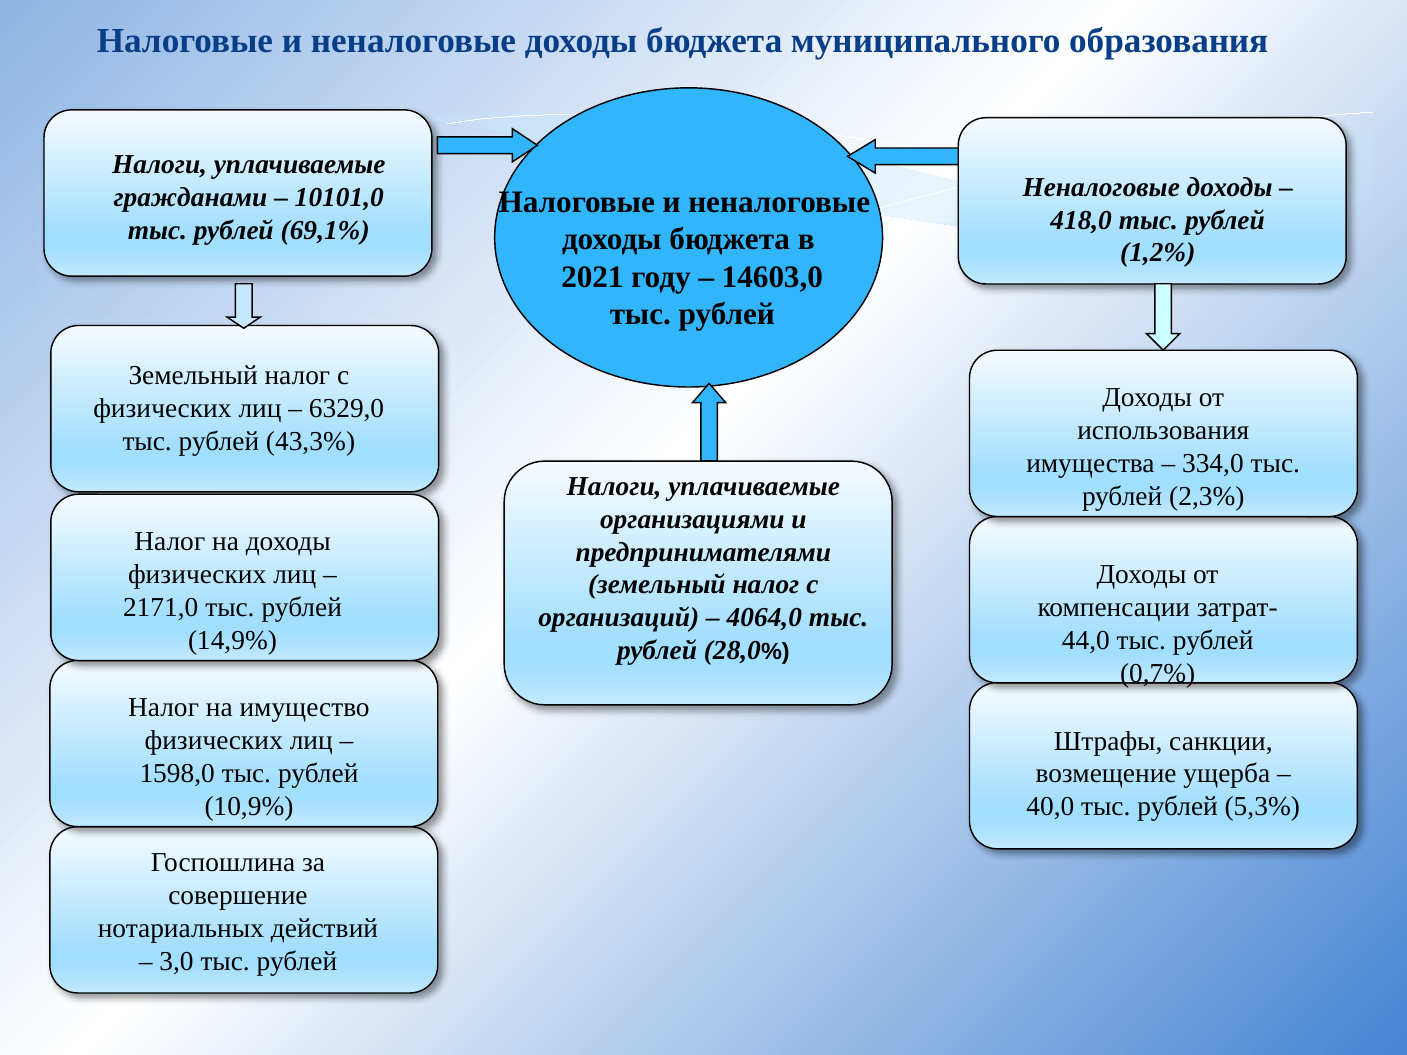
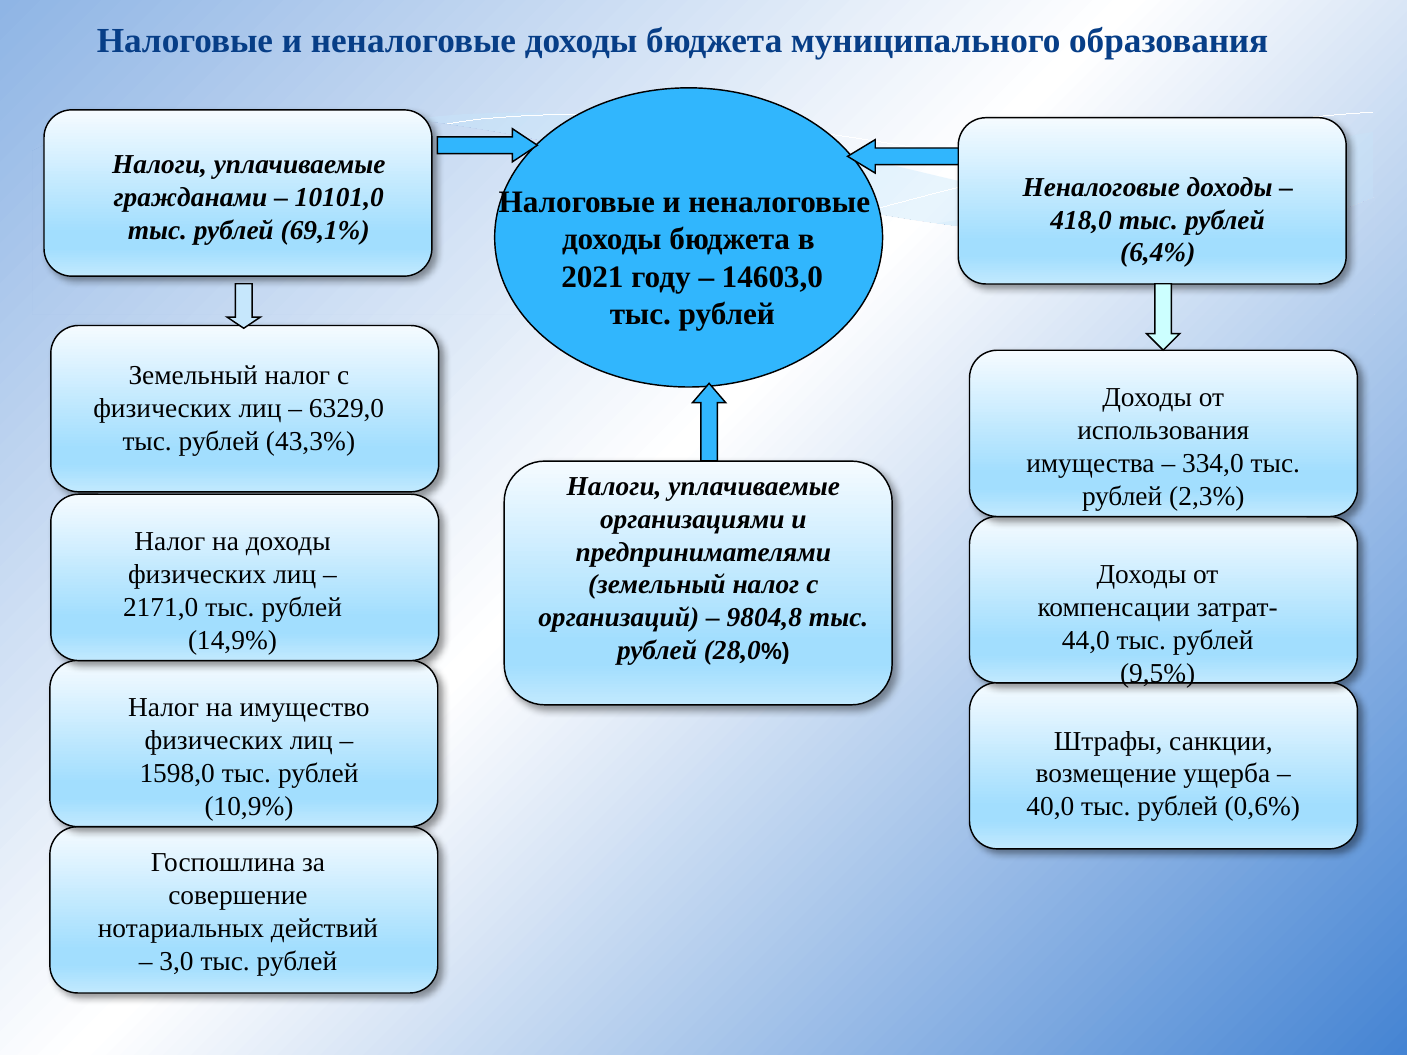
1,2%: 1,2% -> 6,4%
4064,0: 4064,0 -> 9804,8
0,7%: 0,7% -> 9,5%
5,3%: 5,3% -> 0,6%
